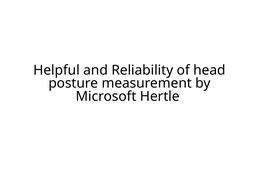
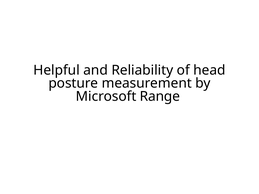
Hertle: Hertle -> Range
